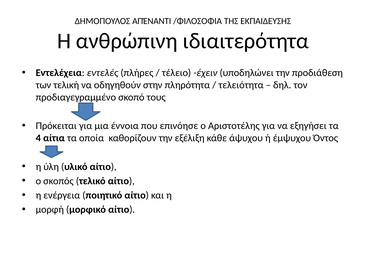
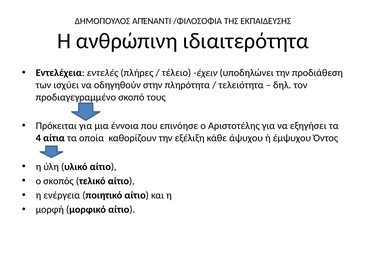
τελική: τελική -> ισχύει
